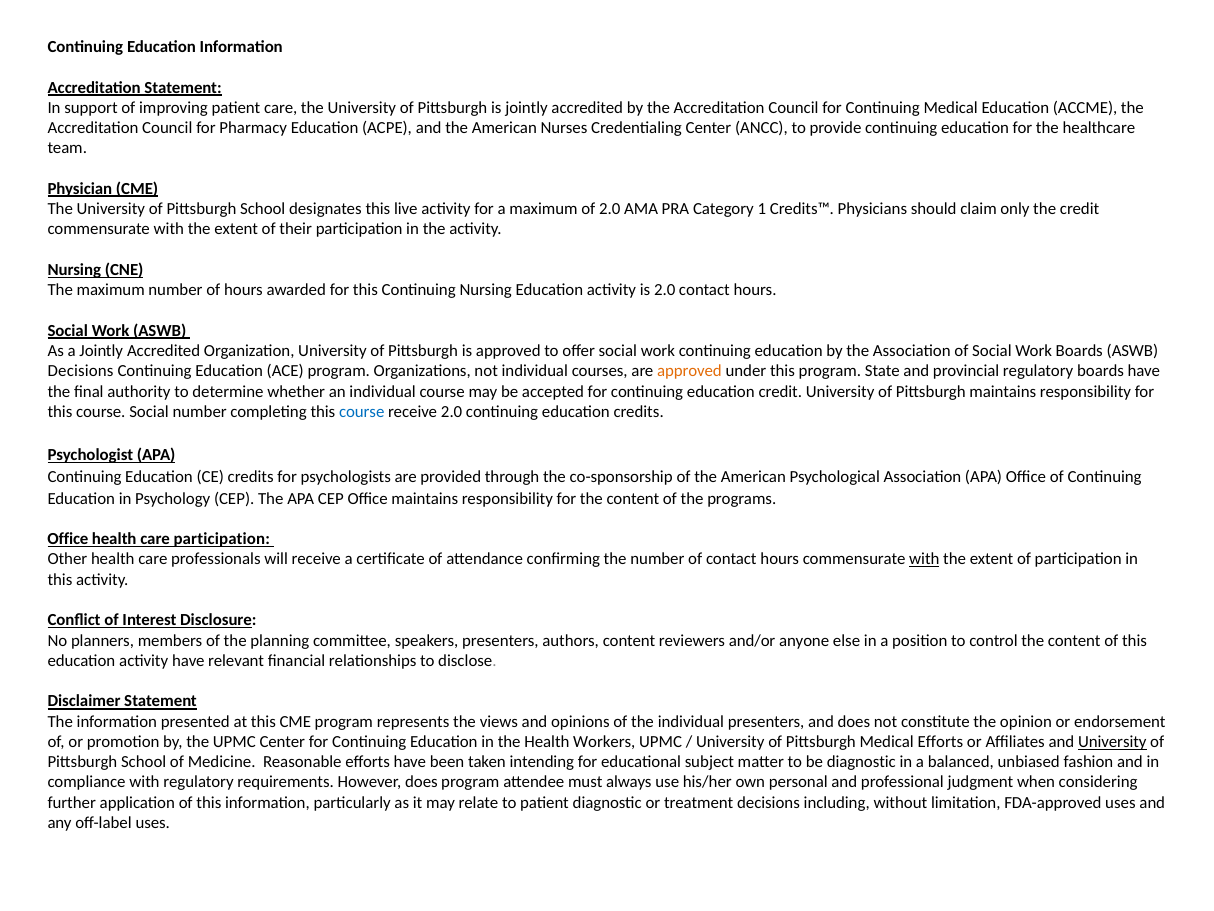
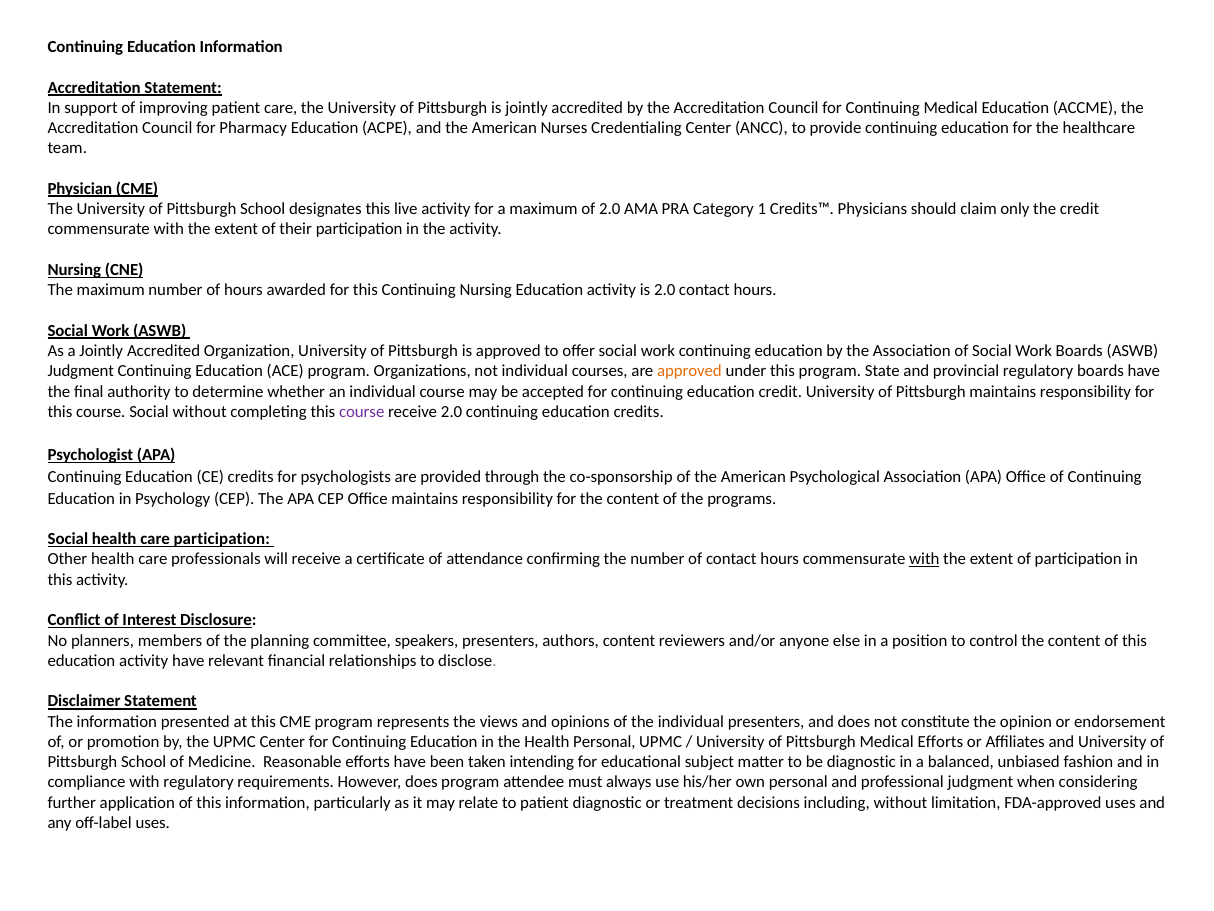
Decisions at (81, 371): Decisions -> Judgment
Social number: number -> without
course at (362, 412) colour: blue -> purple
Office at (68, 539): Office -> Social
Health Workers: Workers -> Personal
University at (1112, 741) underline: present -> none
